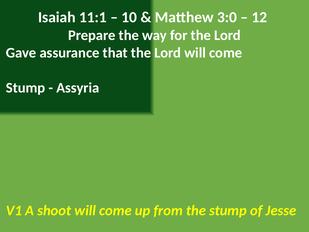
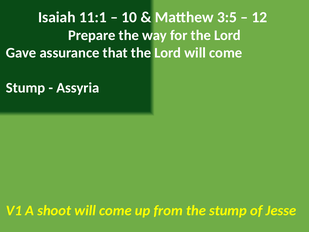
3:0: 3:0 -> 3:5
